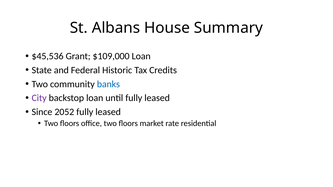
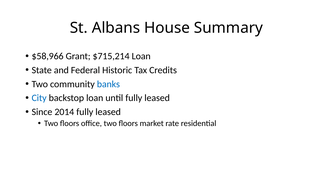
$45,536: $45,536 -> $58,966
$109,000: $109,000 -> $715,214
City colour: purple -> blue
2052: 2052 -> 2014
